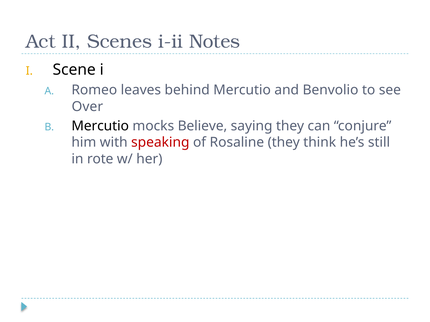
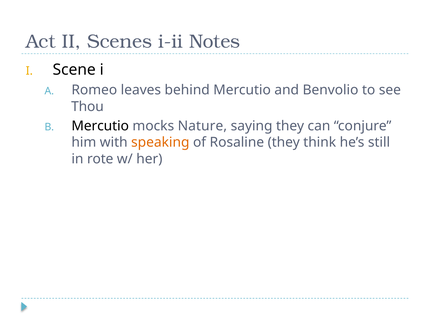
Over: Over -> Thou
Believe: Believe -> Nature
speaking colour: red -> orange
